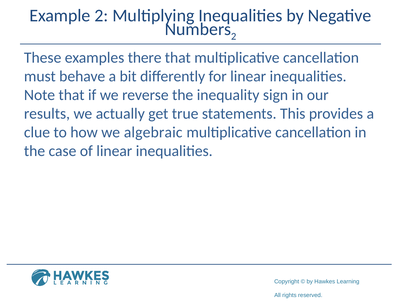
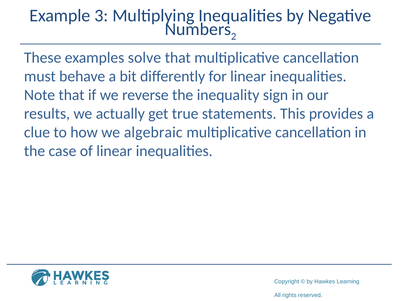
Example 2: 2 -> 3
there: there -> solve
